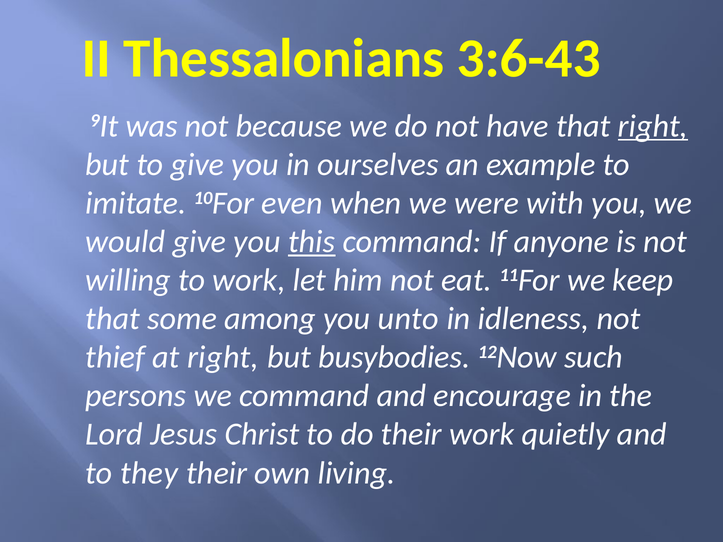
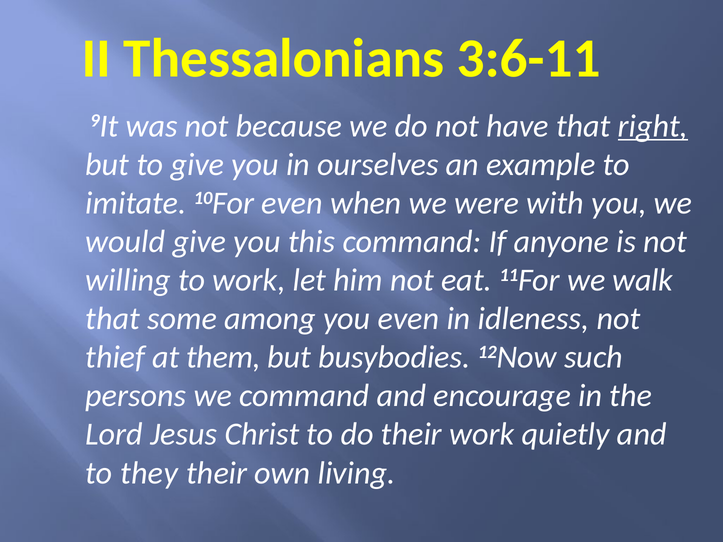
3:6-43: 3:6-43 -> 3:6-11
this underline: present -> none
keep: keep -> walk
you unto: unto -> even
at right: right -> them
